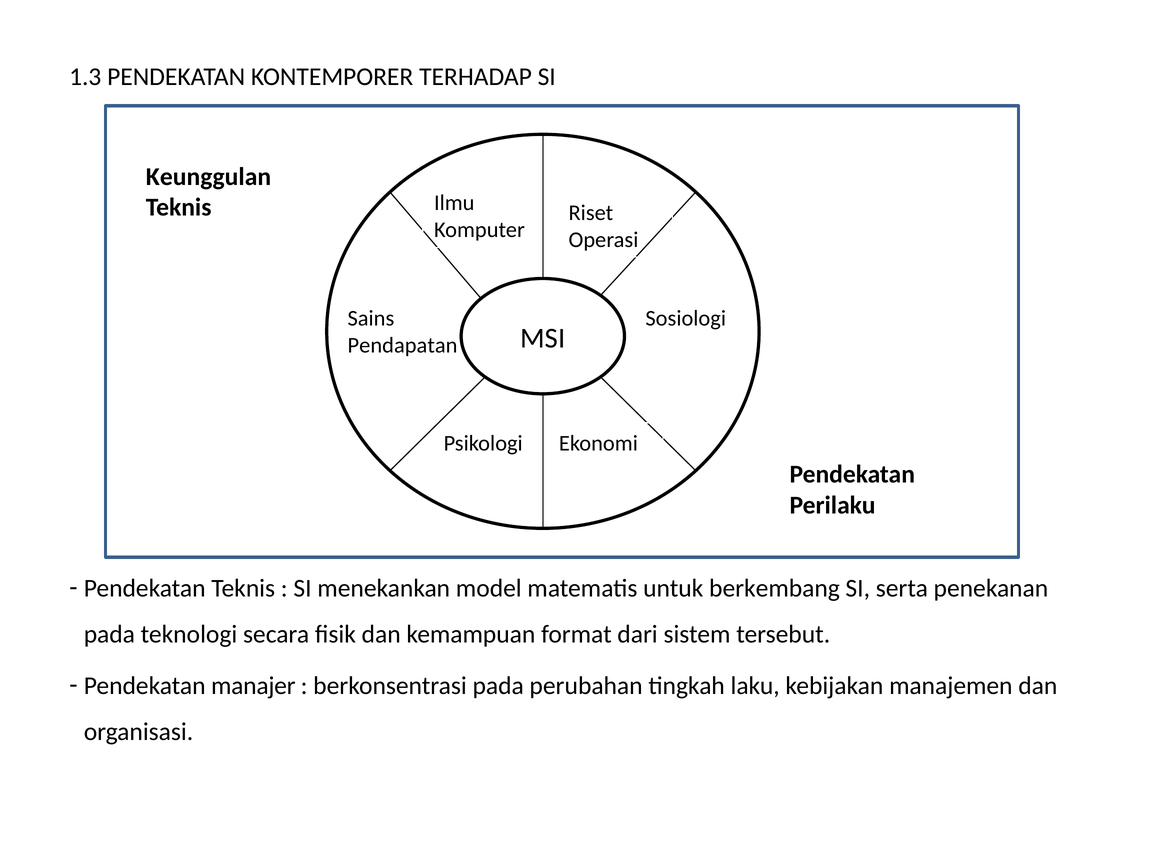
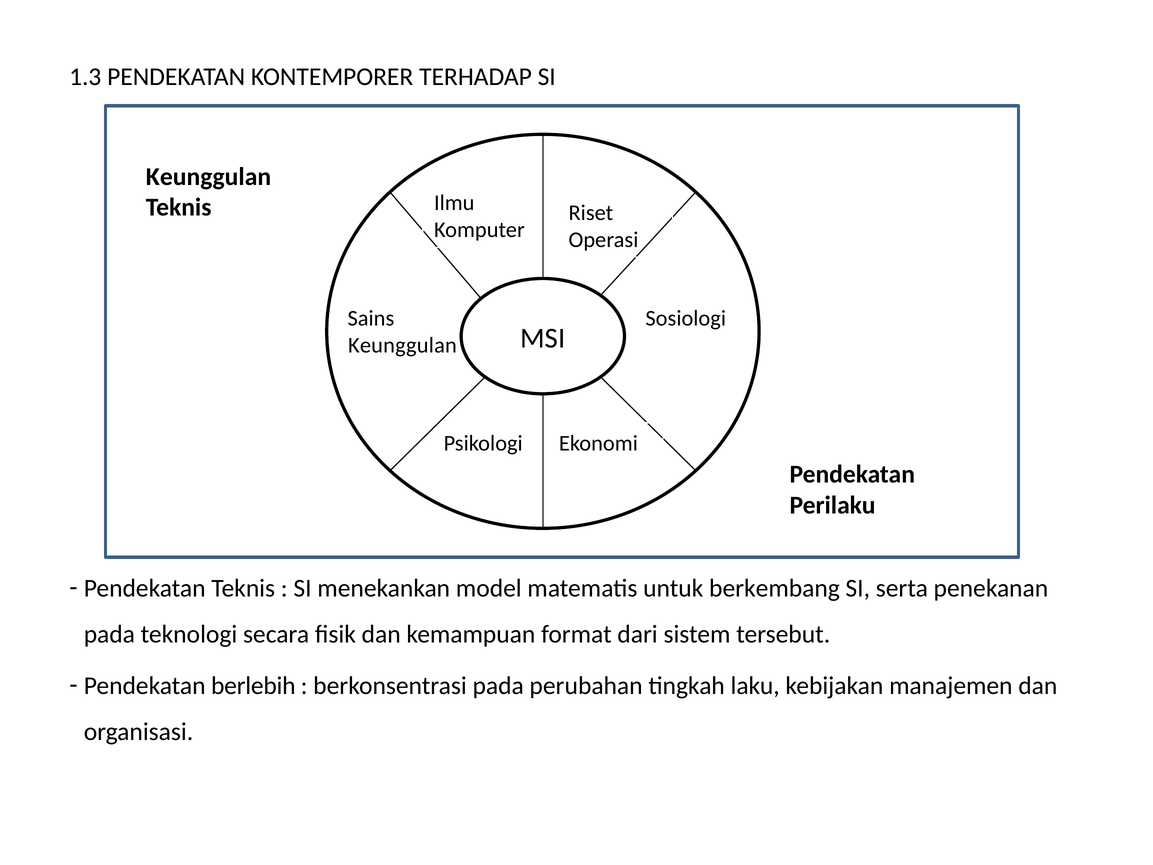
Pendapatan at (403, 345): Pendapatan -> Keunggulan
manajer: manajer -> berlebih
